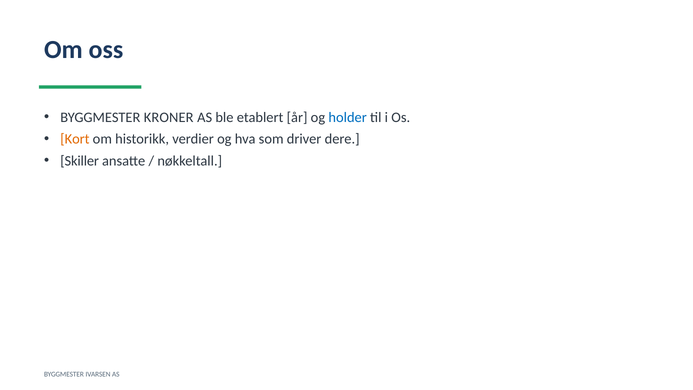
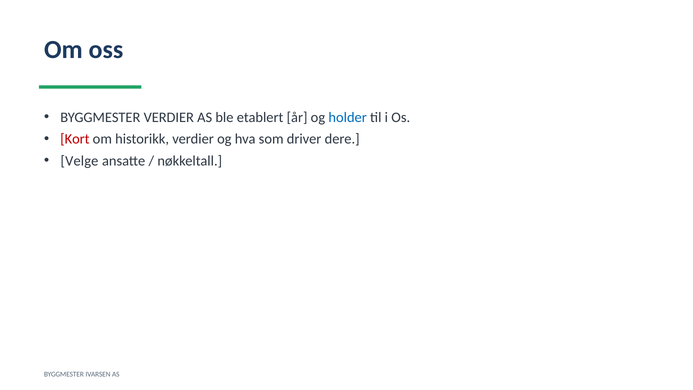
BYGGMESTER KRONER: KRONER -> VERDIER
Kort colour: orange -> red
Skiller: Skiller -> Velge
